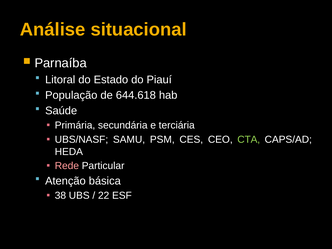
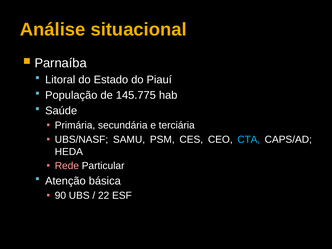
644.618: 644.618 -> 145.775
CTA colour: light green -> light blue
38: 38 -> 90
